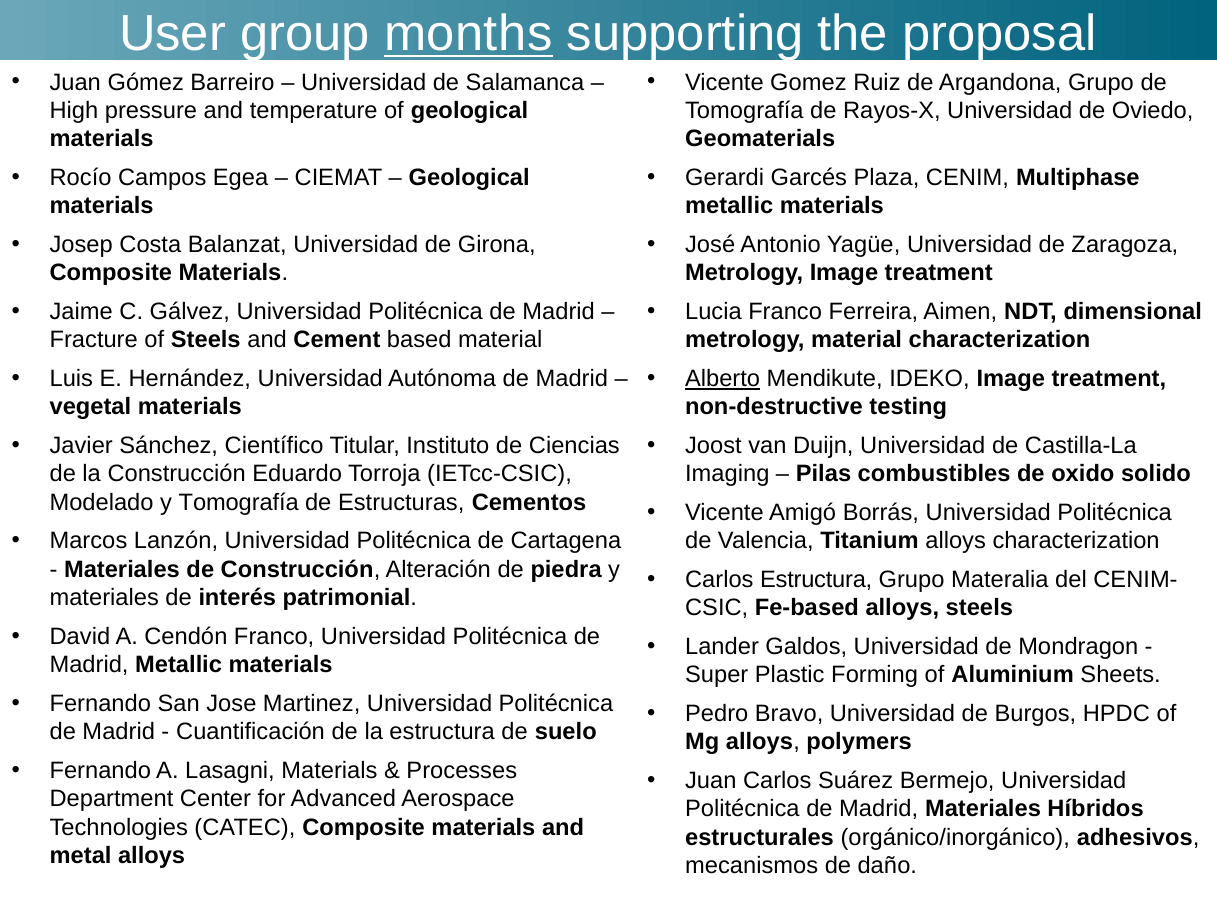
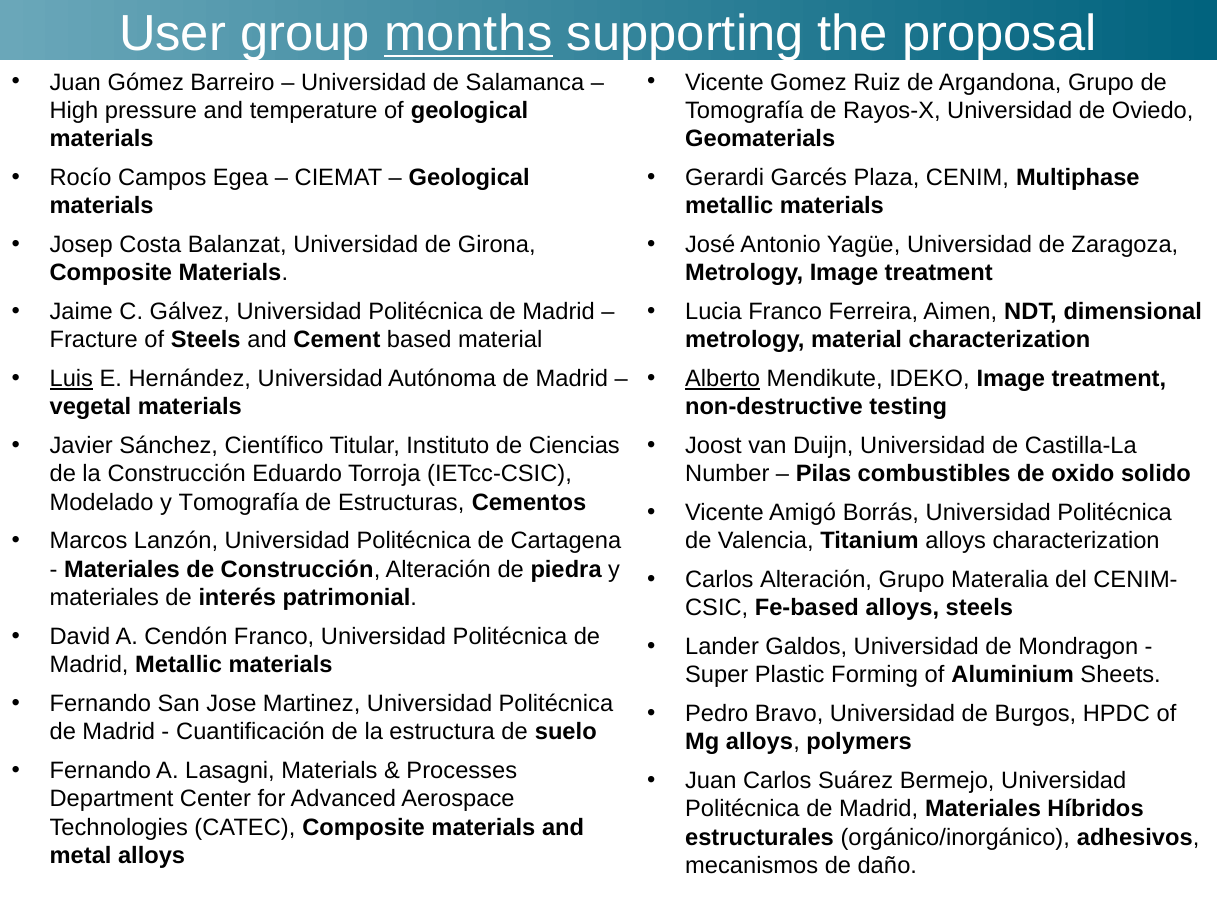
Luis underline: none -> present
Imaging: Imaging -> Number
Carlos Estructura: Estructura -> Alteración
